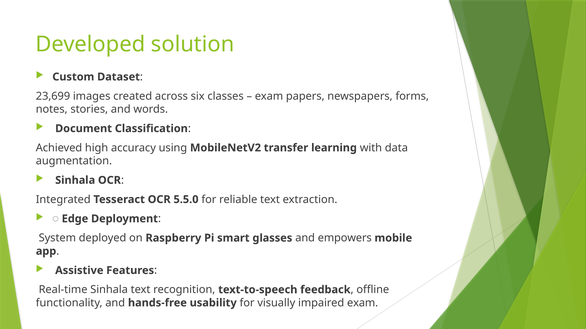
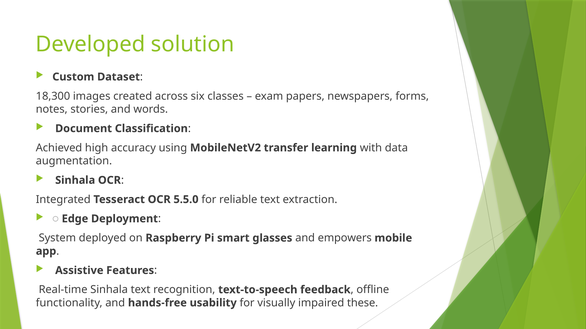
23,699: 23,699 -> 18,300
impaired exam: exam -> these
